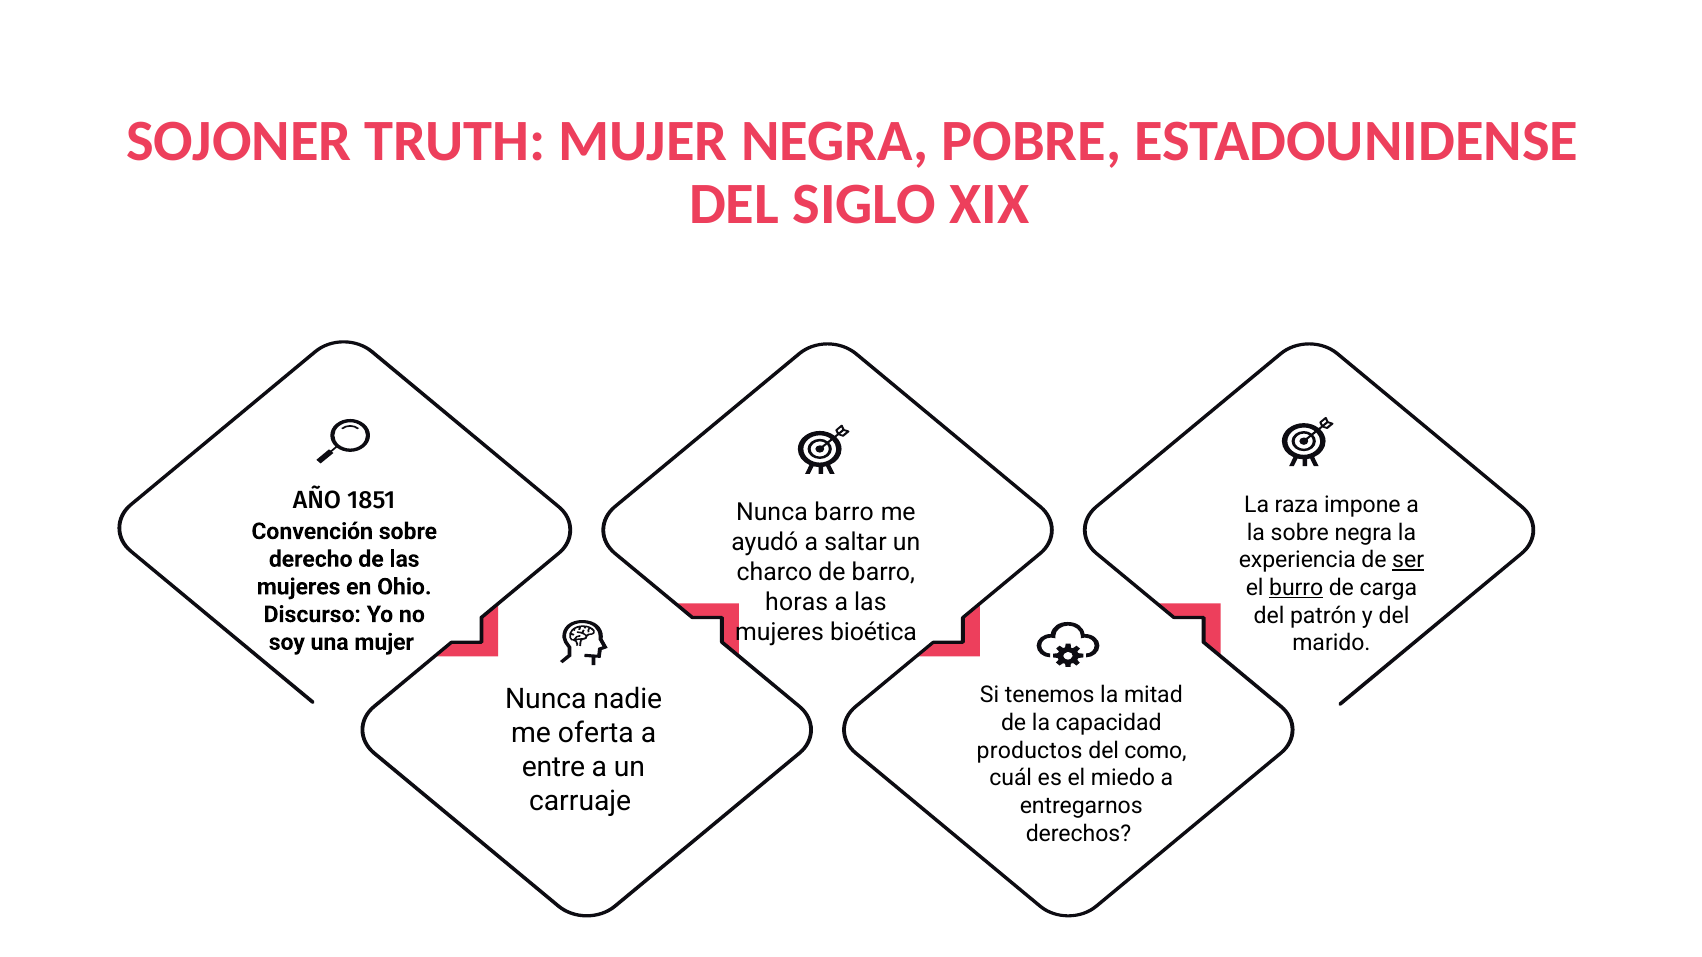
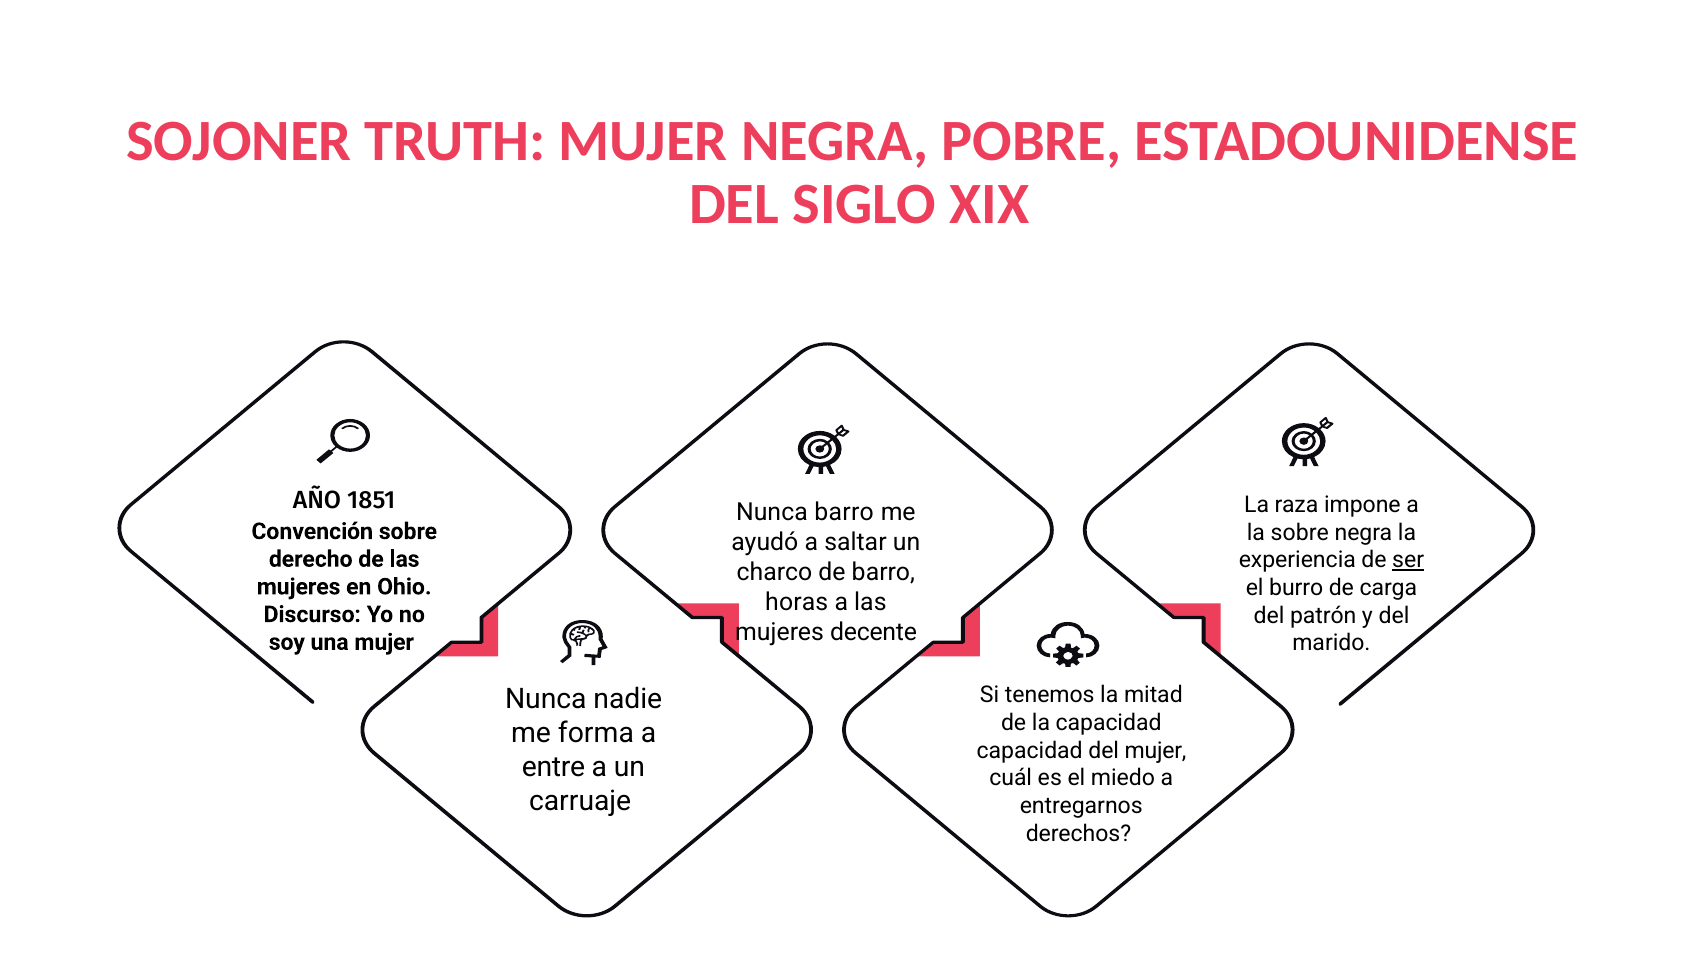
burro underline: present -> none
bioética: bioética -> decente
oferta: oferta -> forma
productos at (1030, 751): productos -> capacidad
del como: como -> mujer
